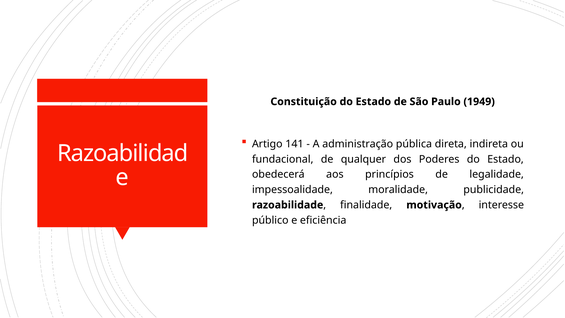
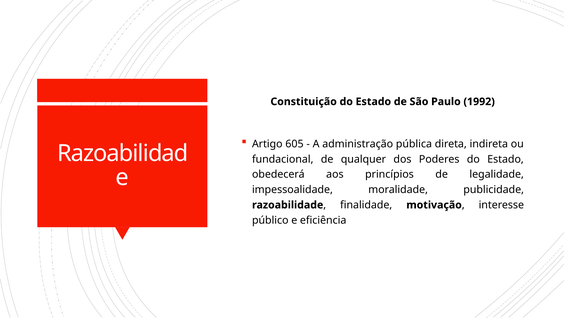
1949: 1949 -> 1992
141: 141 -> 605
